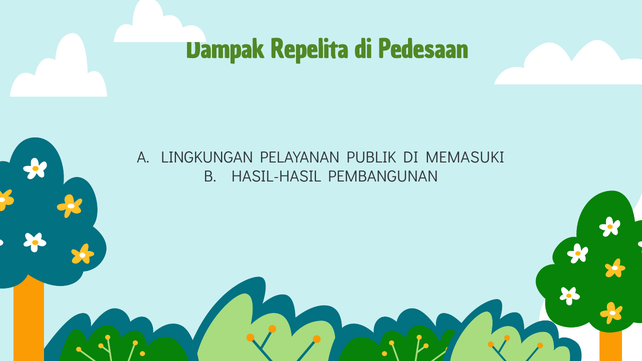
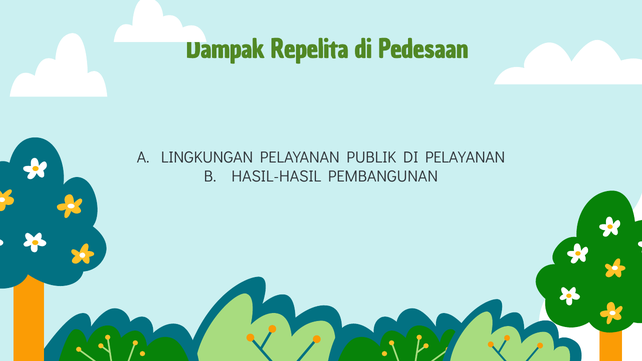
DI MEMASUKI: MEMASUKI -> PELAYANAN
